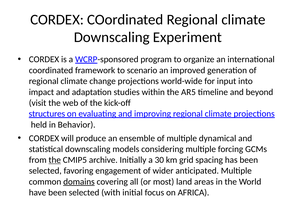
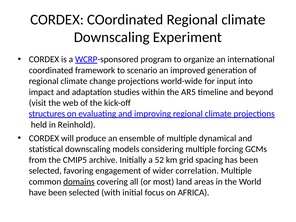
Behavior: Behavior -> Reinhold
the at (55, 160) underline: present -> none
30: 30 -> 52
anticipated: anticipated -> correlation
